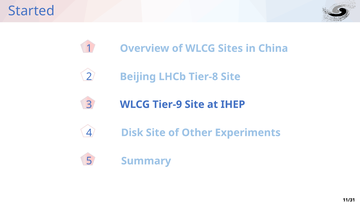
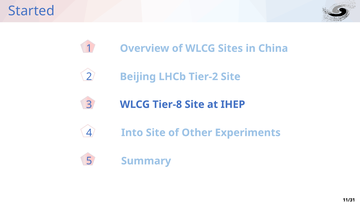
Tier-8: Tier-8 -> Tier-2
Tier-9: Tier-9 -> Tier-8
Disk: Disk -> Into
